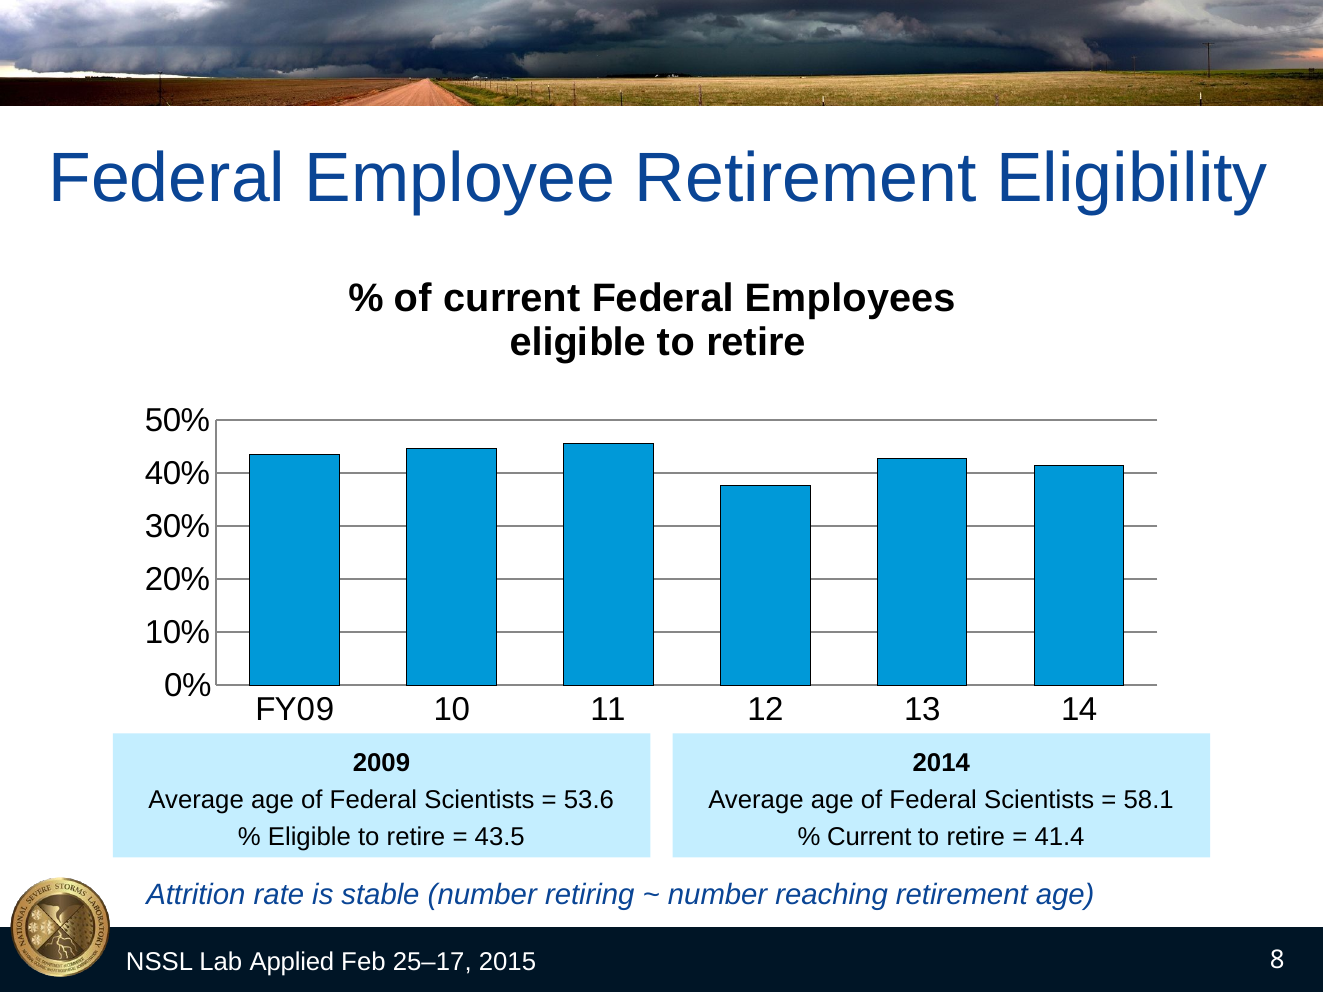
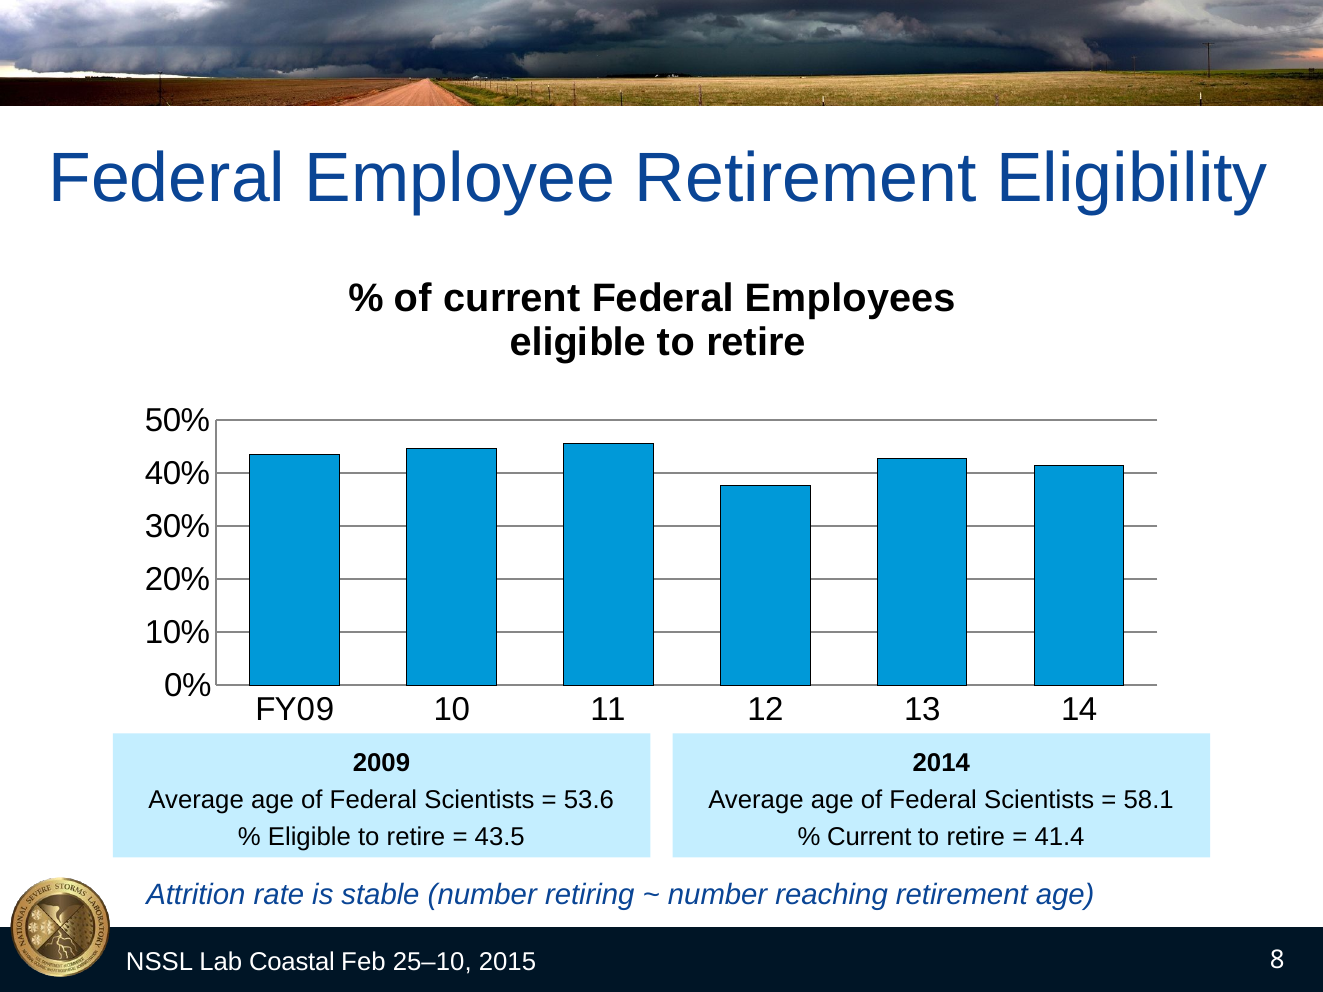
Applied: Applied -> Coastal
25–17: 25–17 -> 25–10
